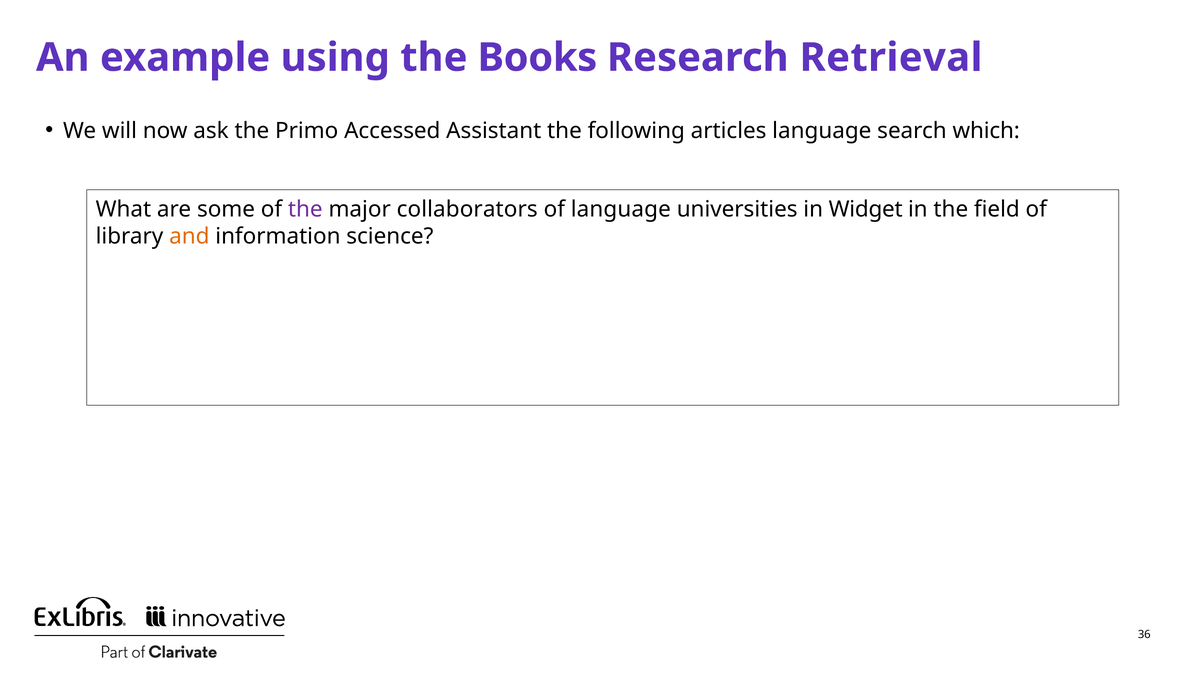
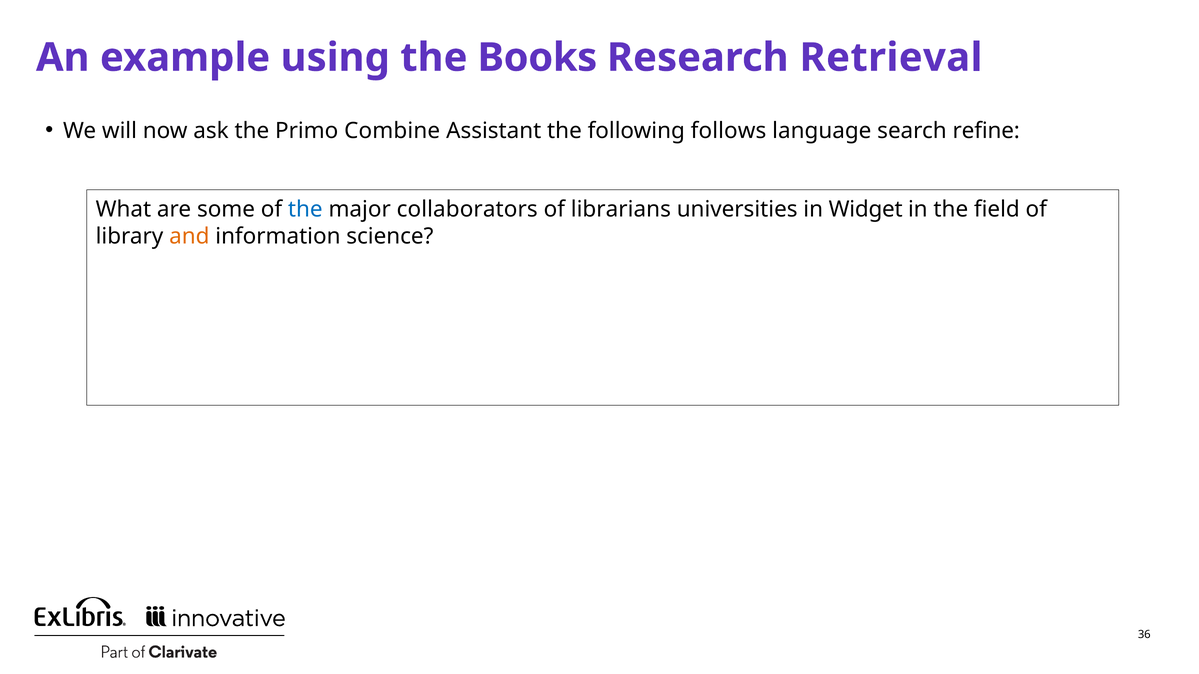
Accessed: Accessed -> Combine
articles: articles -> follows
which: which -> refine
the at (305, 209) colour: purple -> blue
of language: language -> librarians
